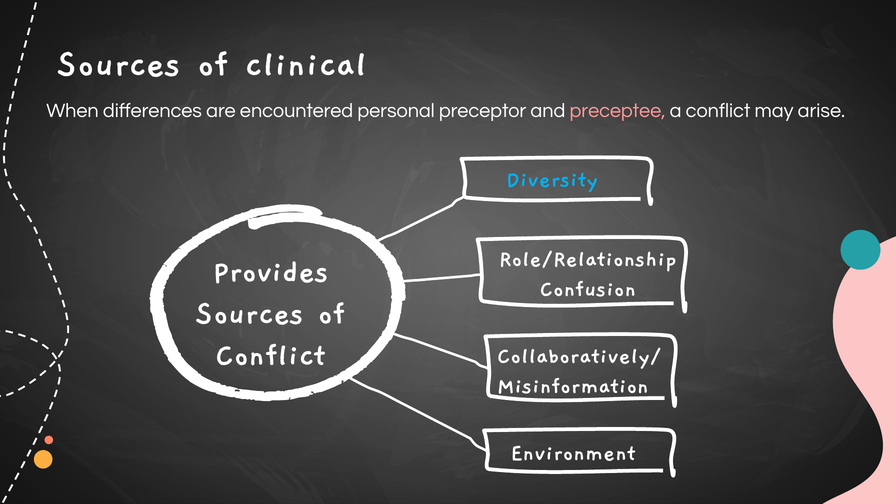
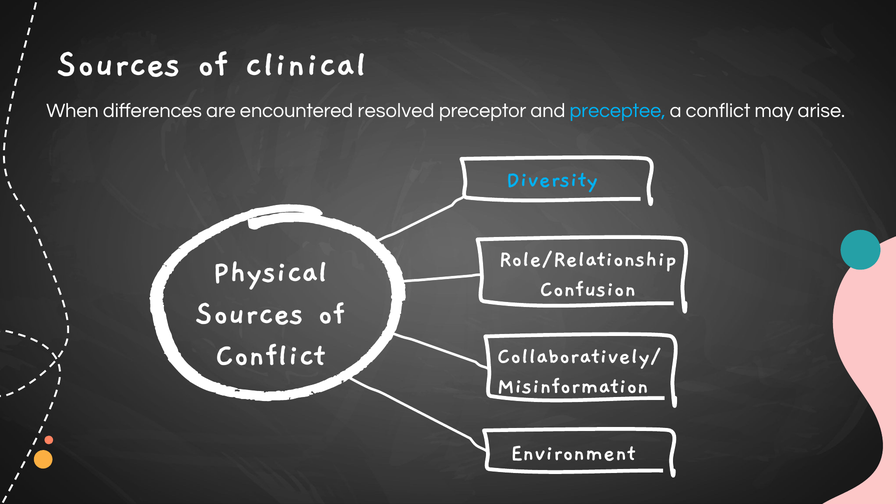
personal: personal -> resolved
preceptee colour: pink -> light blue
Provides: Provides -> Physical
